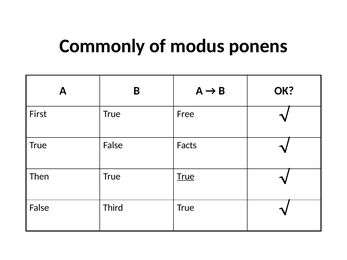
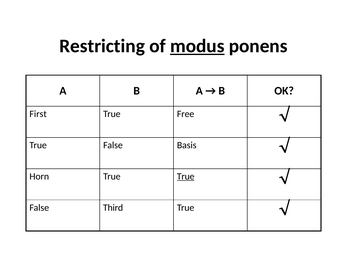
Commonly: Commonly -> Restricting
modus underline: none -> present
Facts: Facts -> Basis
Then: Then -> Horn
